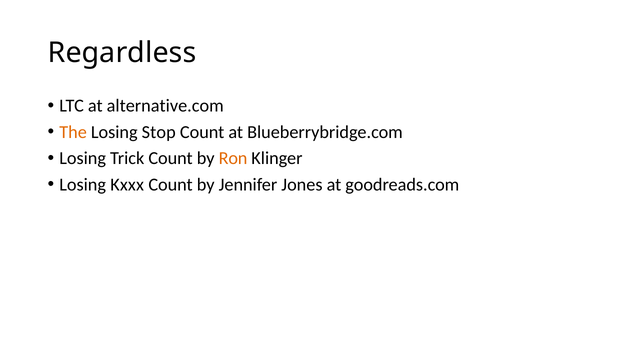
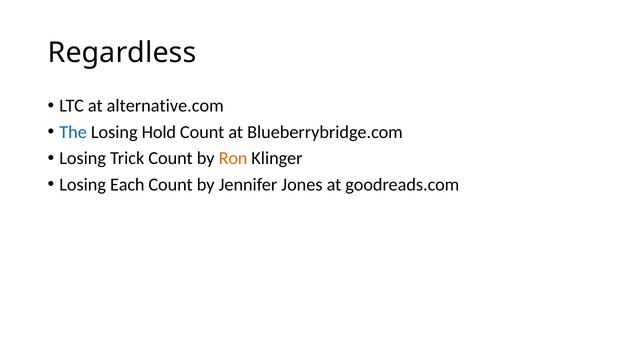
The colour: orange -> blue
Stop: Stop -> Hold
Kxxx: Kxxx -> Each
